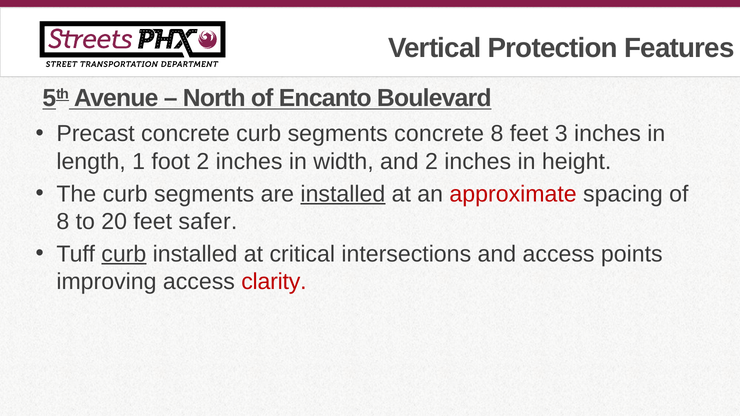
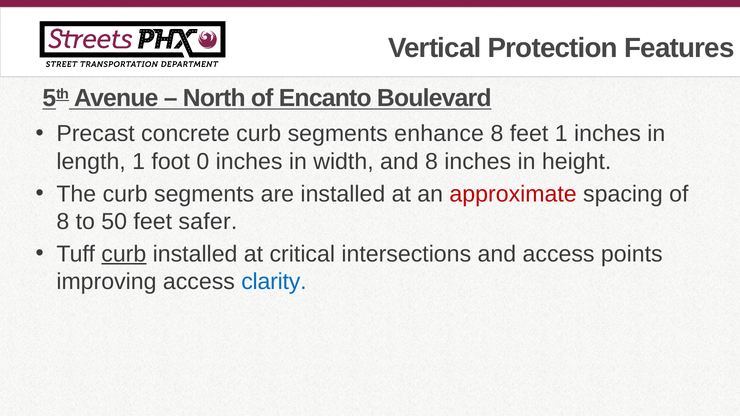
segments concrete: concrete -> enhance
feet 3: 3 -> 1
foot 2: 2 -> 0
and 2: 2 -> 8
installed at (343, 194) underline: present -> none
20: 20 -> 50
clarity colour: red -> blue
